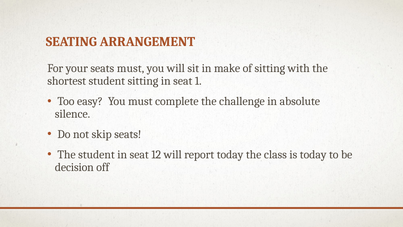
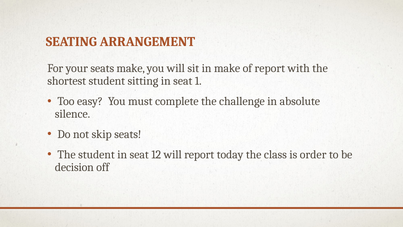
seats must: must -> make
of sitting: sitting -> report
is today: today -> order
